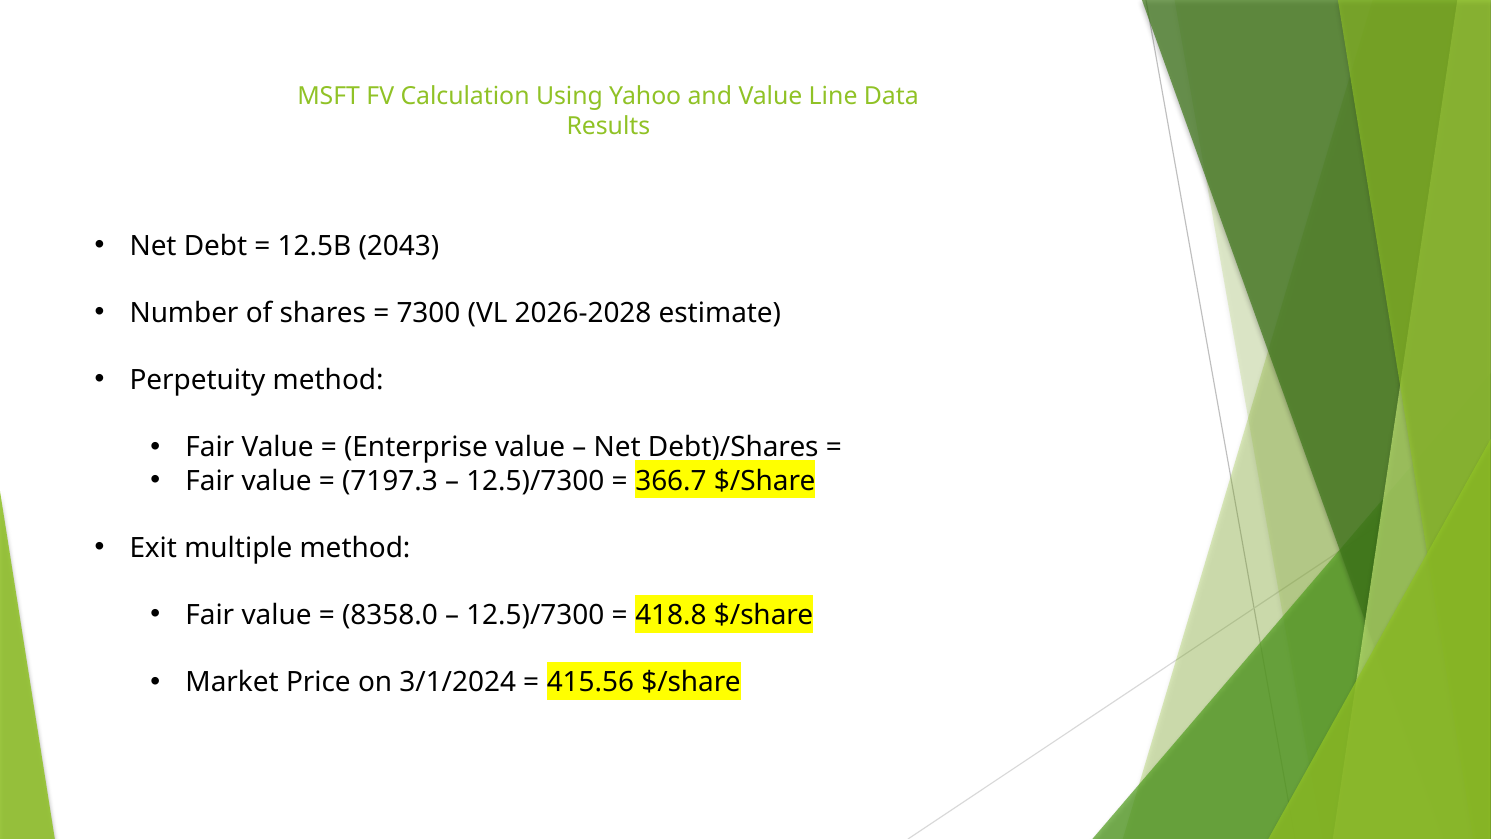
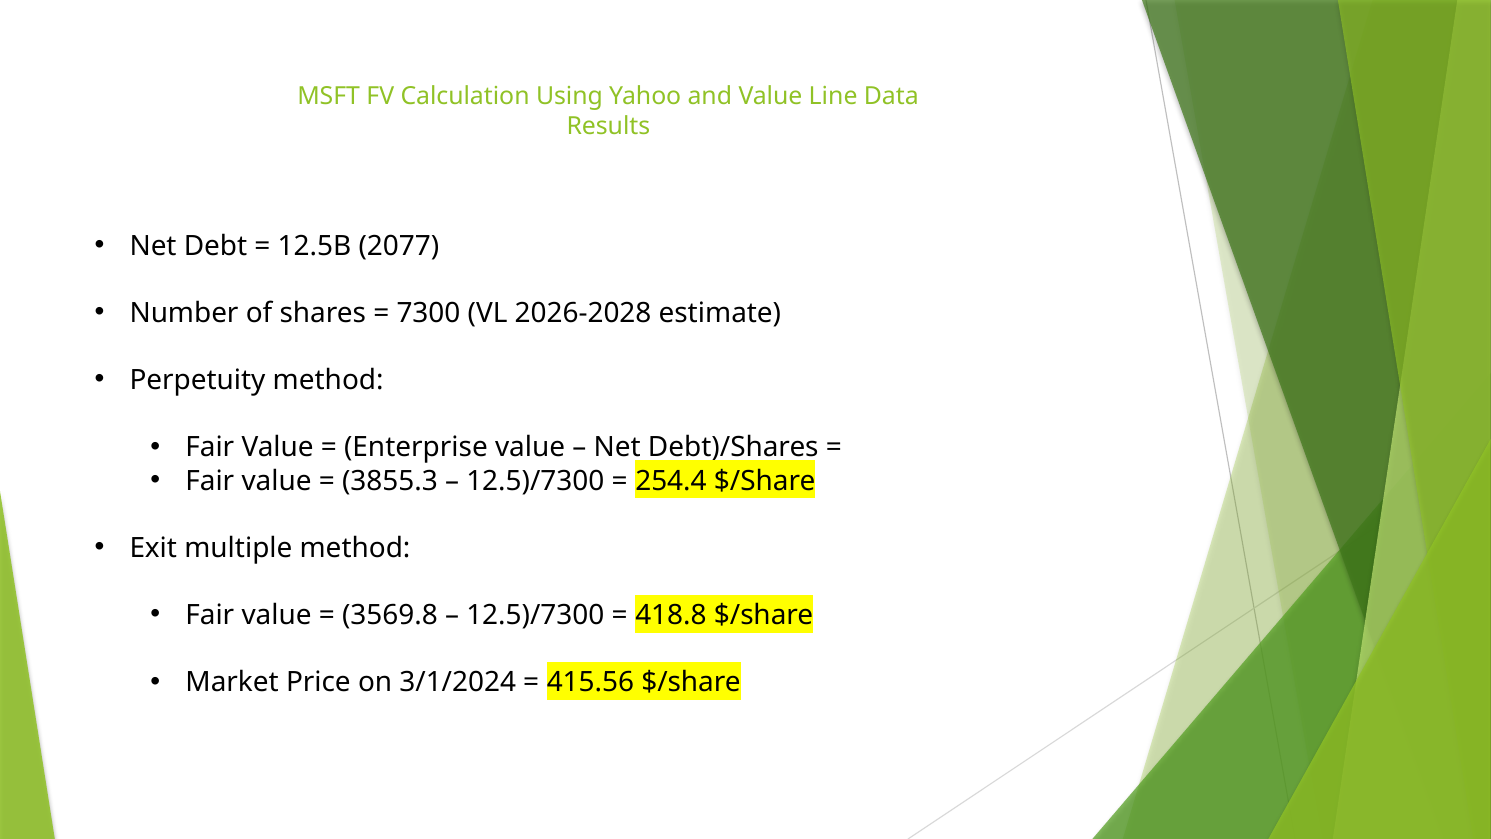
2043: 2043 -> 2077
7197.3: 7197.3 -> 3855.3
366.7: 366.7 -> 254.4
8358.0: 8358.0 -> 3569.8
